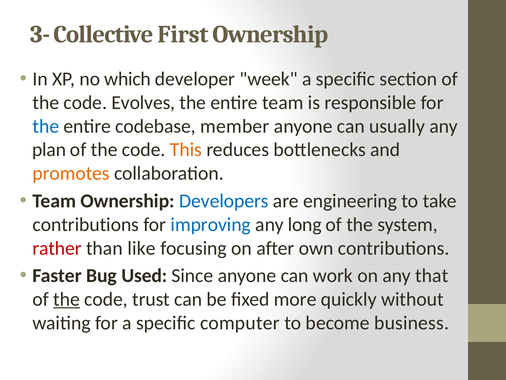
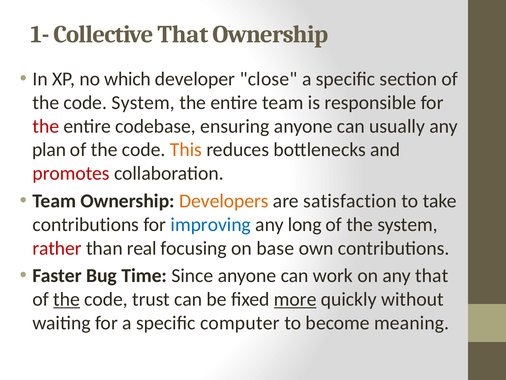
3-: 3- -> 1-
Collective First: First -> That
week: week -> close
code Evolves: Evolves -> System
the at (46, 126) colour: blue -> red
member: member -> ensuring
promotes colour: orange -> red
Developers colour: blue -> orange
engineering: engineering -> satisfaction
like: like -> real
after: after -> base
Used: Used -> Time
more underline: none -> present
business: business -> meaning
